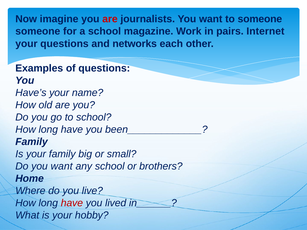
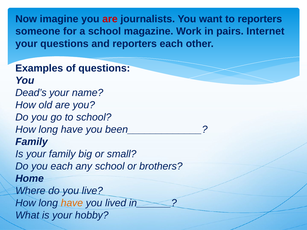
to someone: someone -> reporters
and networks: networks -> reporters
Have’s: Have’s -> Dead’s
Do you want: want -> each
have at (72, 203) colour: red -> orange
